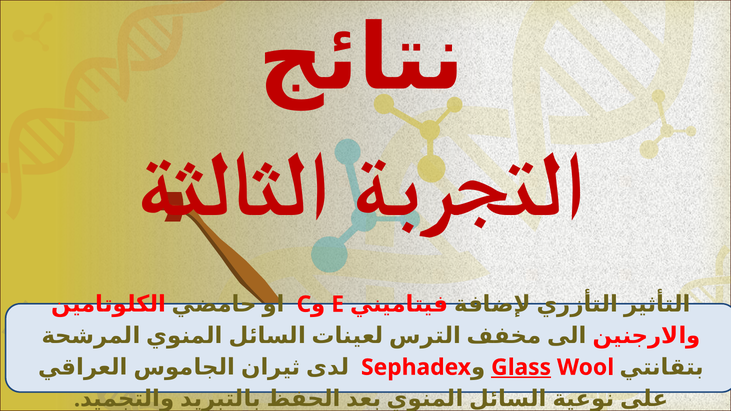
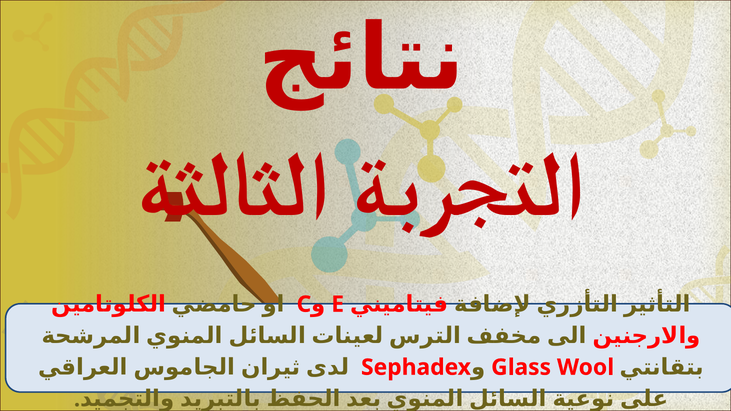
Glass underline: present -> none
